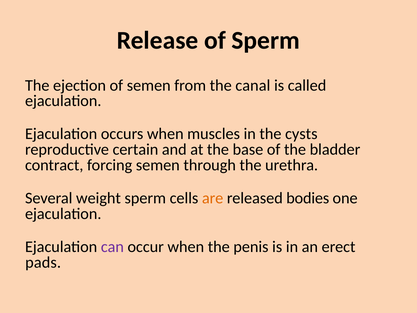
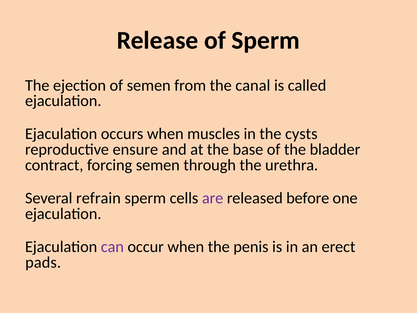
certain: certain -> ensure
weight: weight -> refrain
are colour: orange -> purple
bodies: bodies -> before
